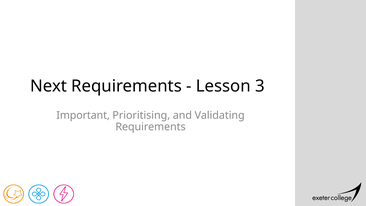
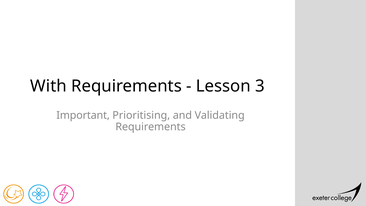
Next: Next -> With
